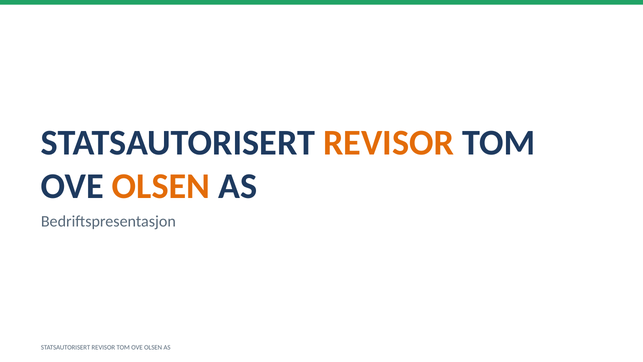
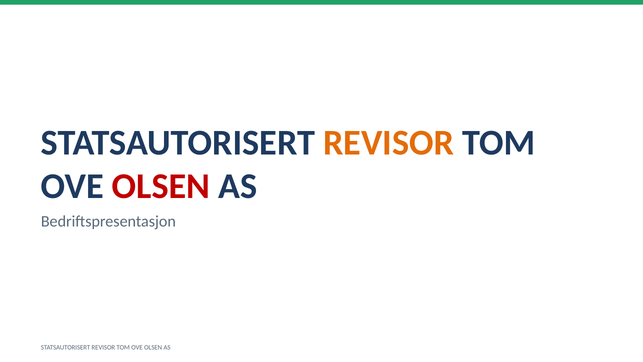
OLSEN at (161, 186) colour: orange -> red
